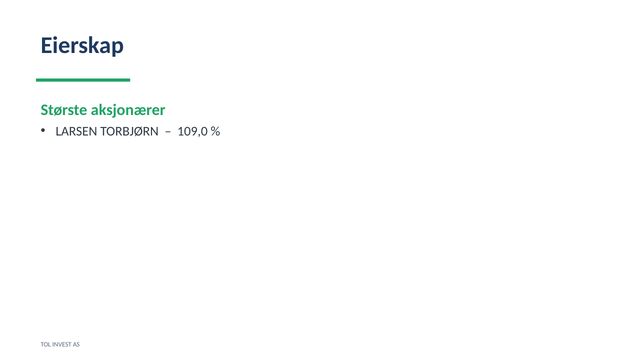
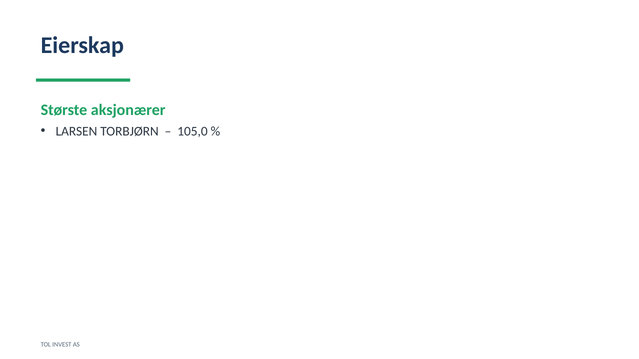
109,0: 109,0 -> 105,0
